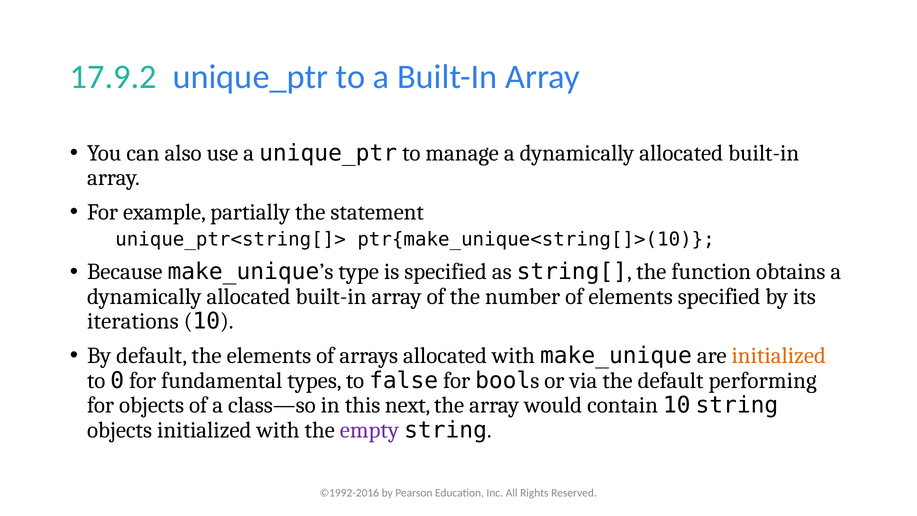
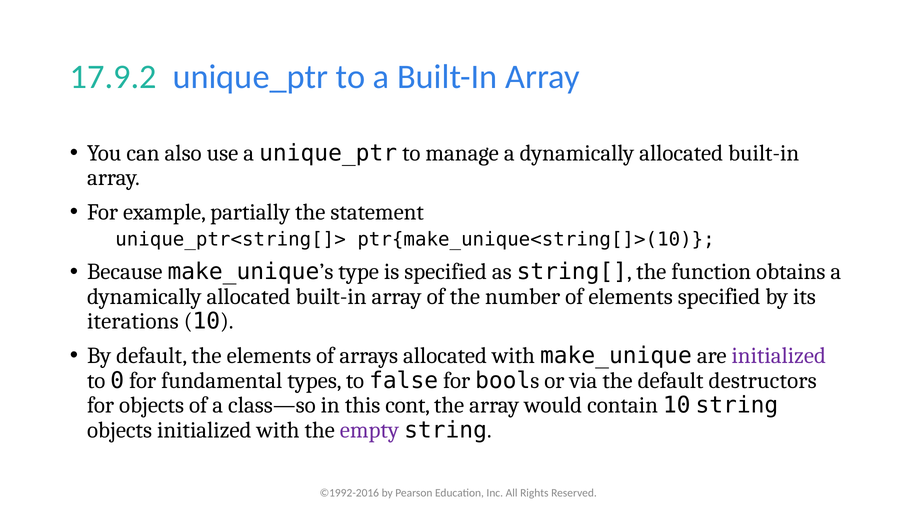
initialized at (779, 356) colour: orange -> purple
performing: performing -> destructors
next: next -> cont
